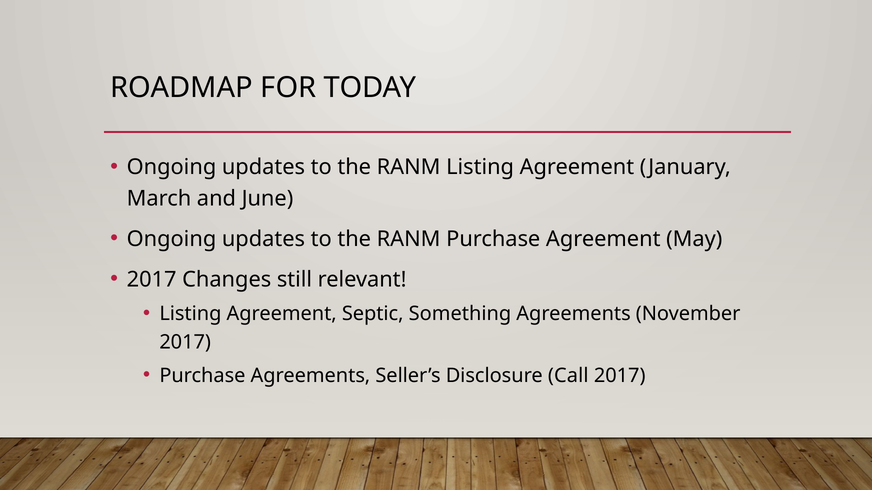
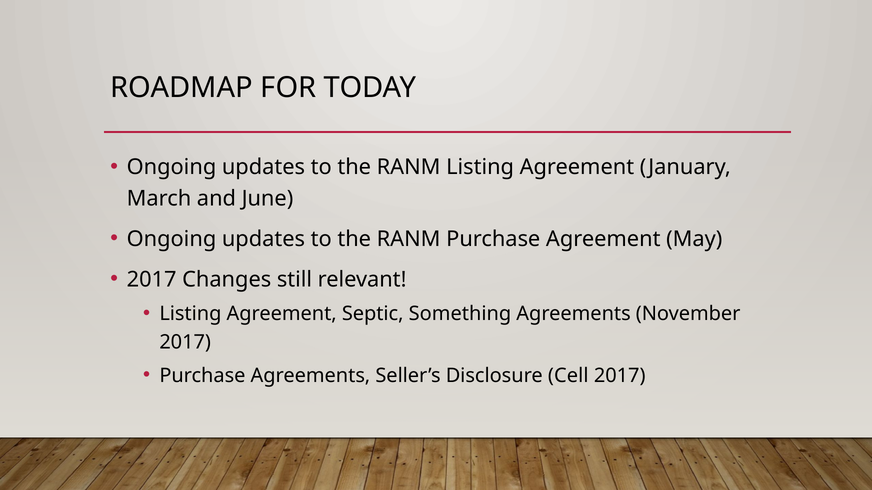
Call: Call -> Cell
